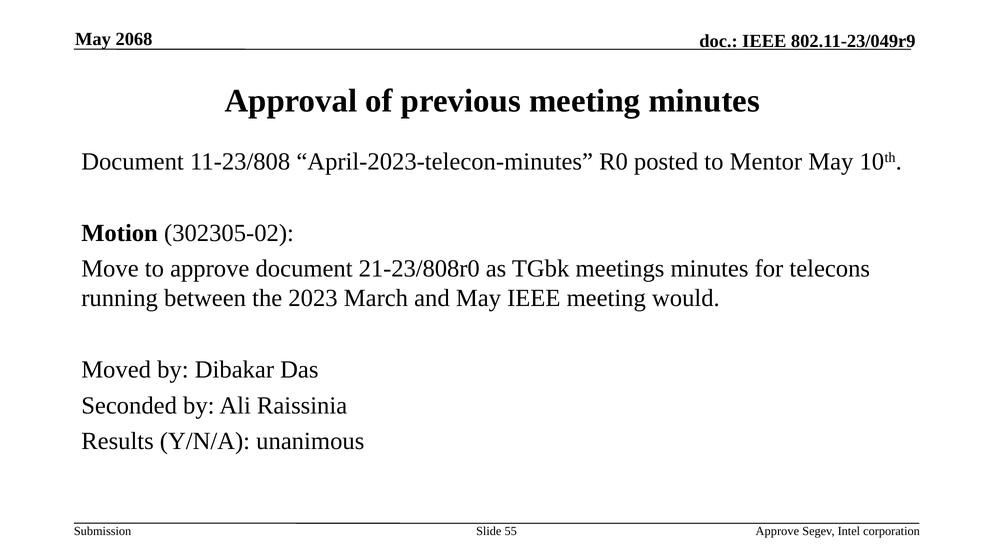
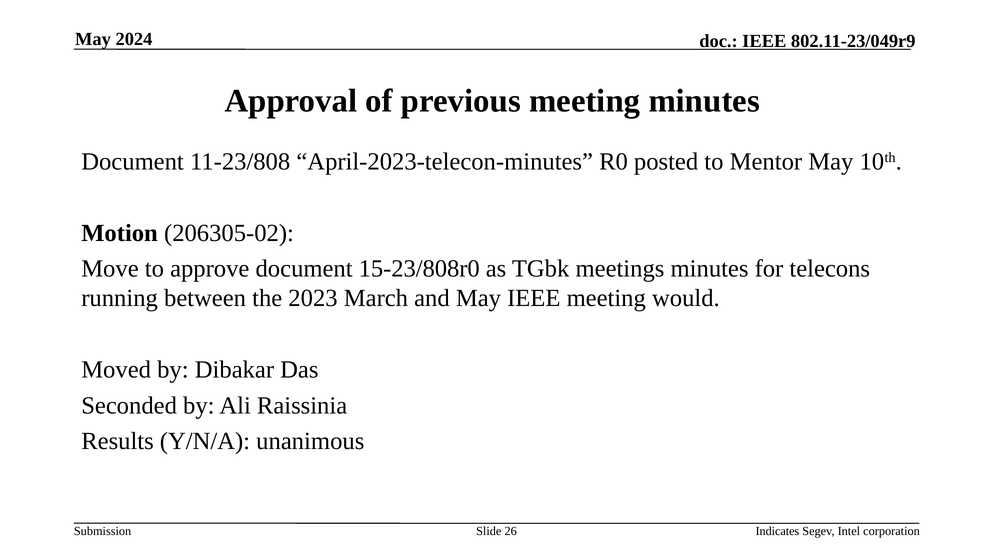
2068: 2068 -> 2024
302305-02: 302305-02 -> 206305-02
21-23/808r0: 21-23/808r0 -> 15-23/808r0
55: 55 -> 26
Approve at (777, 531): Approve -> Indicates
